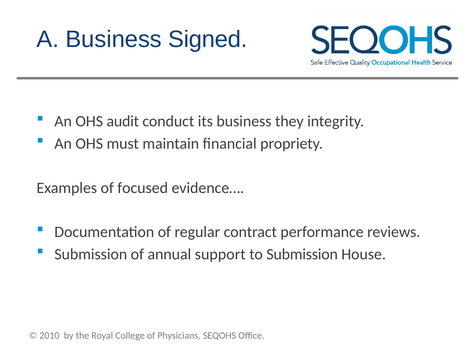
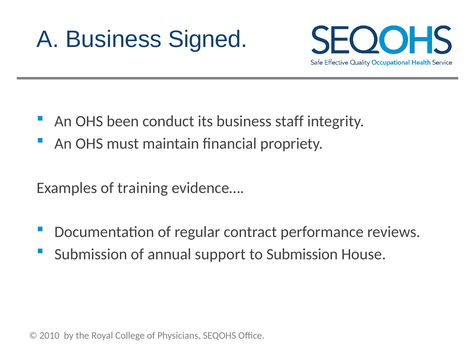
audit: audit -> been
they: they -> staff
focused: focused -> training
